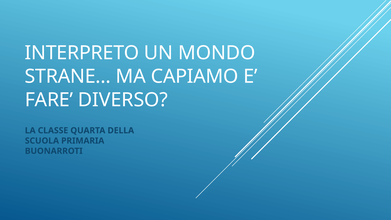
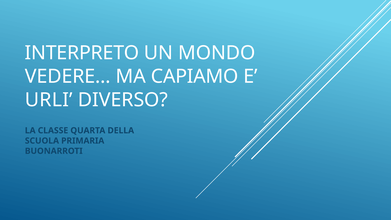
STRANE…: STRANE… -> VEDERE…
FARE: FARE -> URLI
